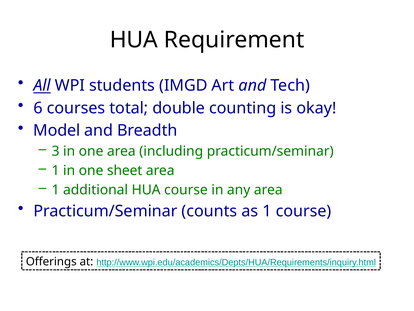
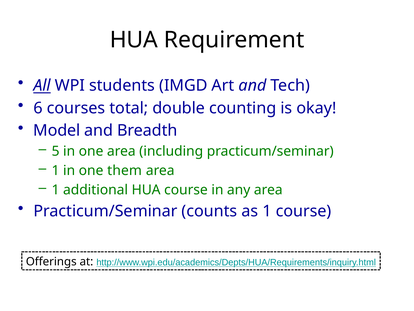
3: 3 -> 5
sheet: sheet -> them
